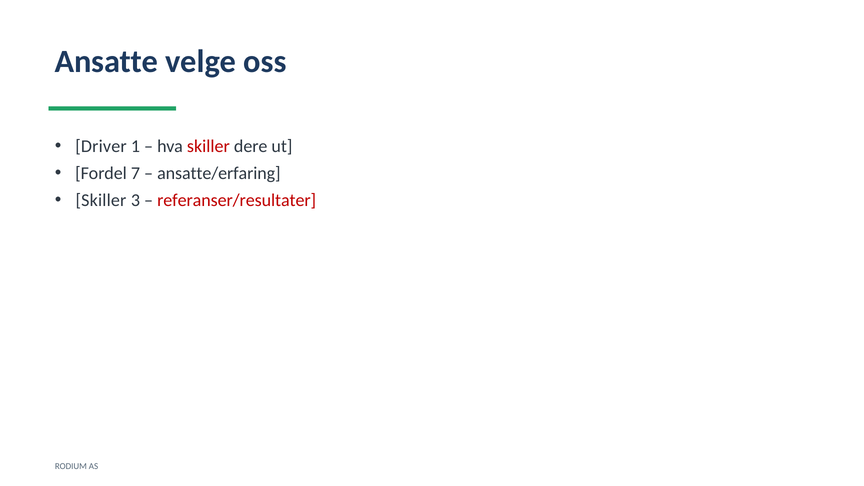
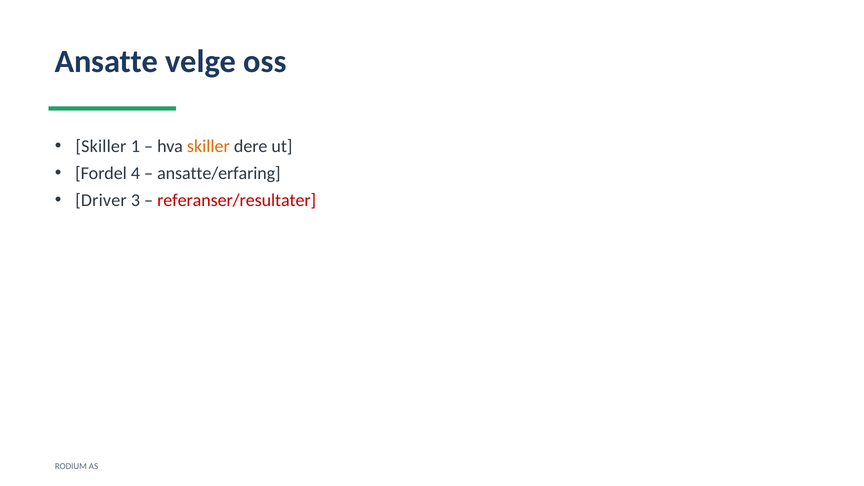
Driver at (101, 146): Driver -> Skiller
skiller at (208, 146) colour: red -> orange
7: 7 -> 4
Skiller at (101, 200): Skiller -> Driver
